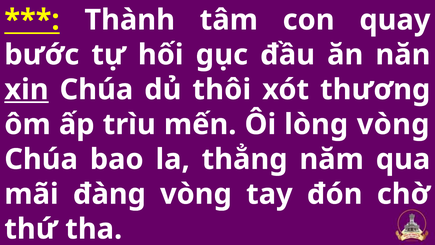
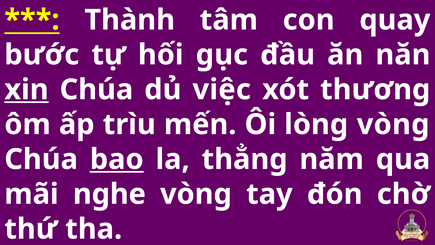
thôi: thôi -> việc
bao underline: none -> present
đàng: đàng -> nghe
